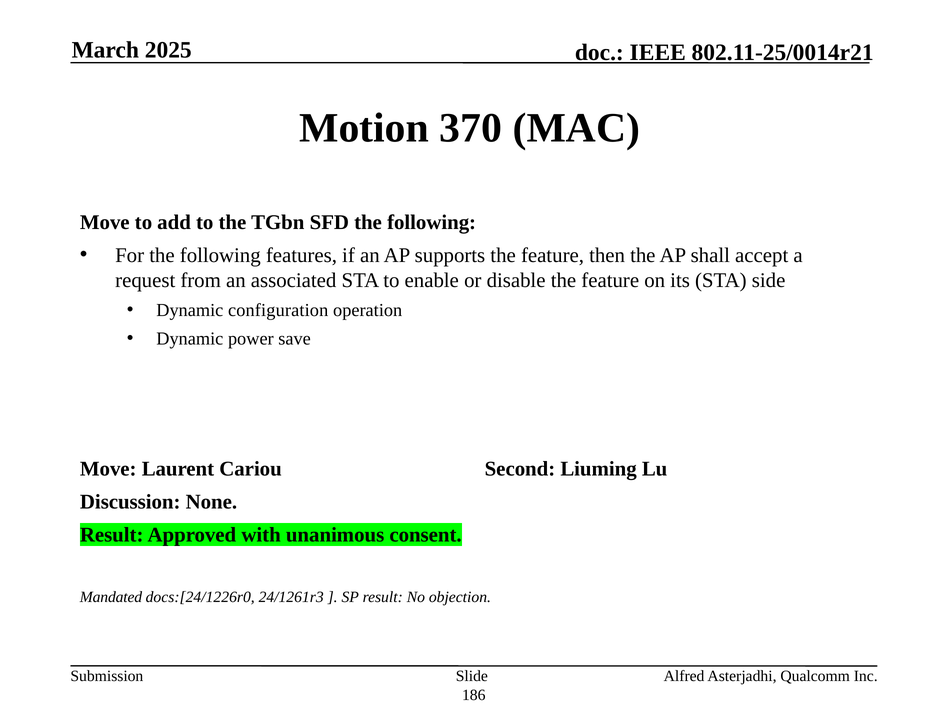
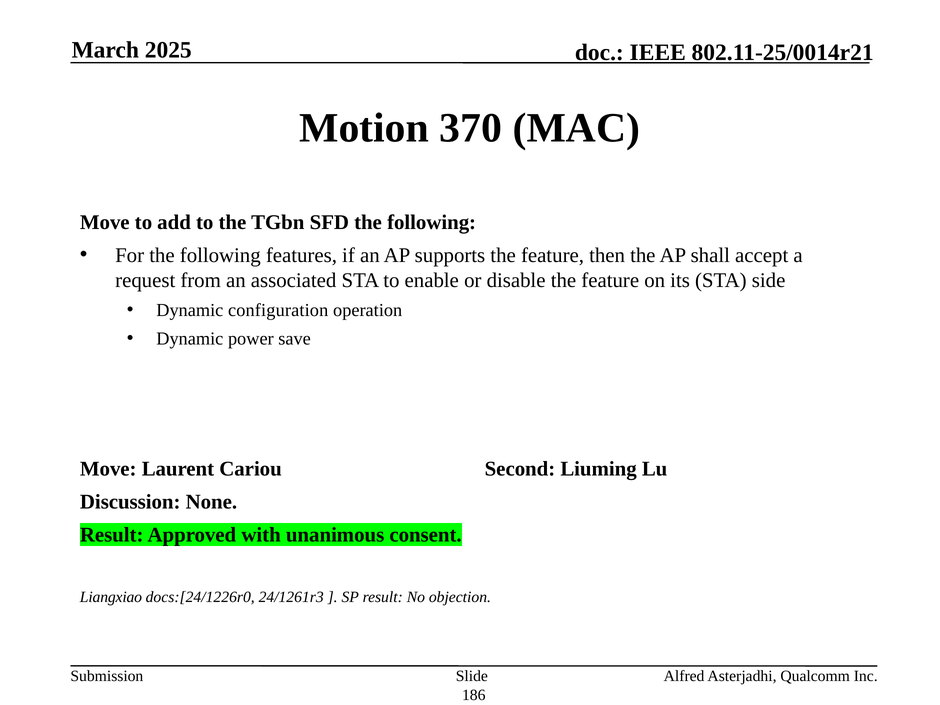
Mandated: Mandated -> Liangxiao
